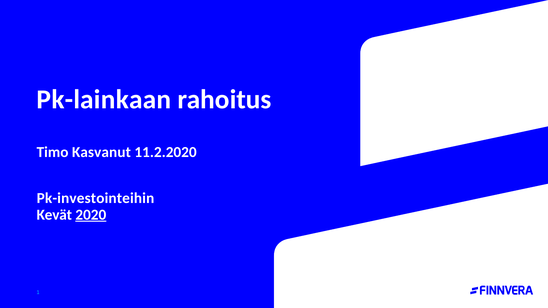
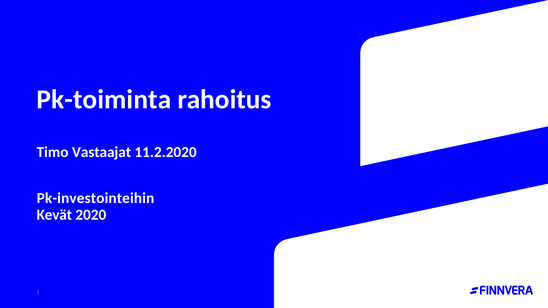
Pk-lainkaan: Pk-lainkaan -> Pk-toiminta
Kasvanut: Kasvanut -> Vastaajat
2020 underline: present -> none
